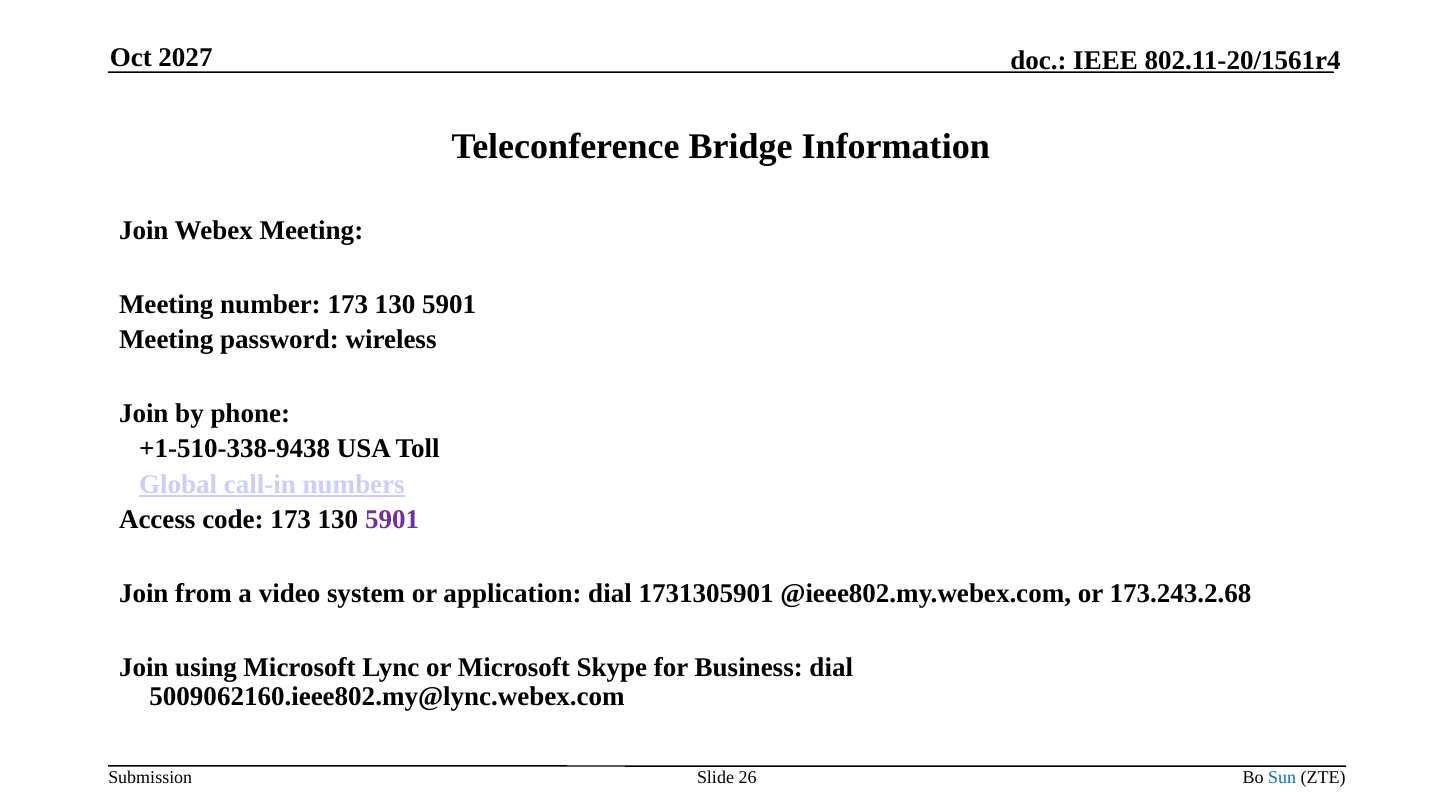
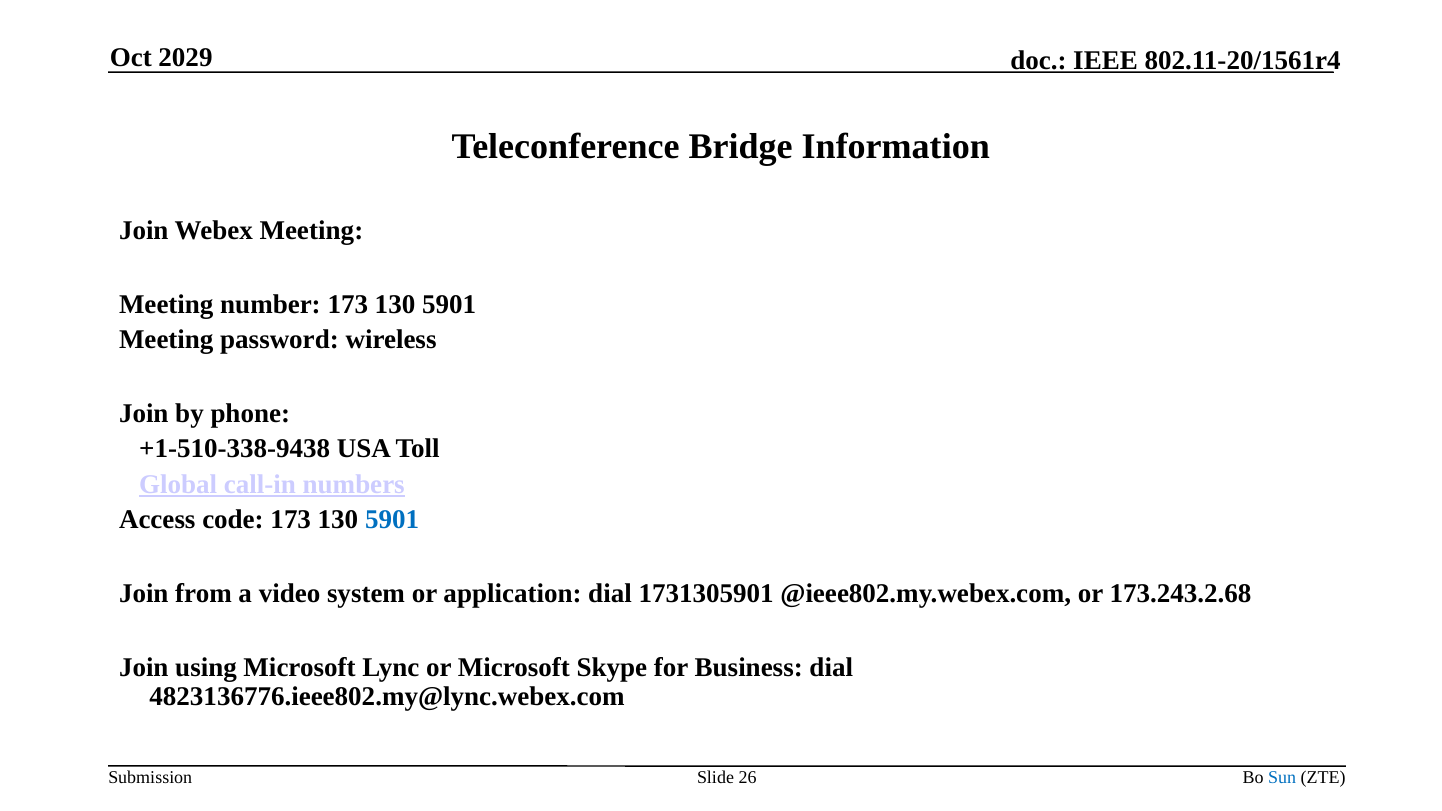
2027: 2027 -> 2029
5901 at (392, 520) colour: purple -> blue
5009062160.ieee802.my@lync.webex.com: 5009062160.ieee802.my@lync.webex.com -> 4823136776.ieee802.my@lync.webex.com
